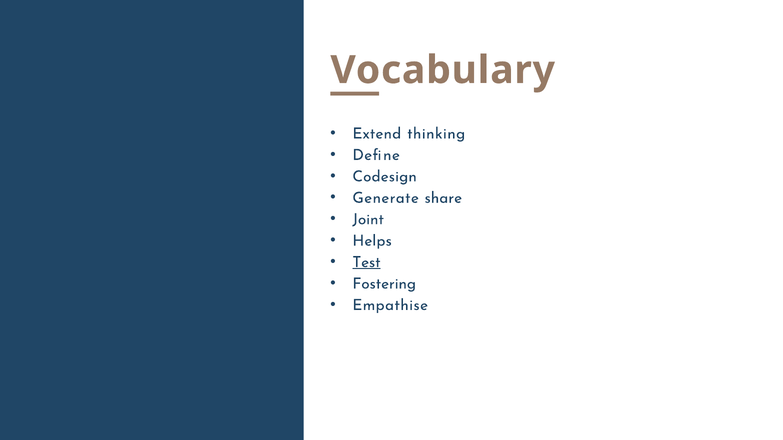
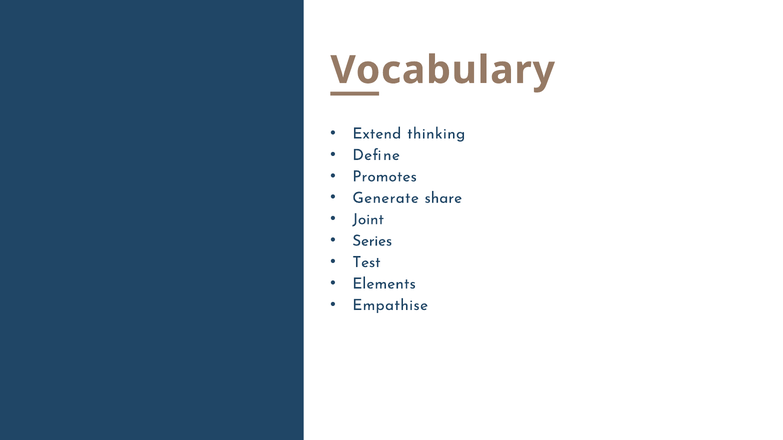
Codesign: Codesign -> Promotes
Helps: Helps -> Series
Test underline: present -> none
Fostering: Fostering -> Elements
